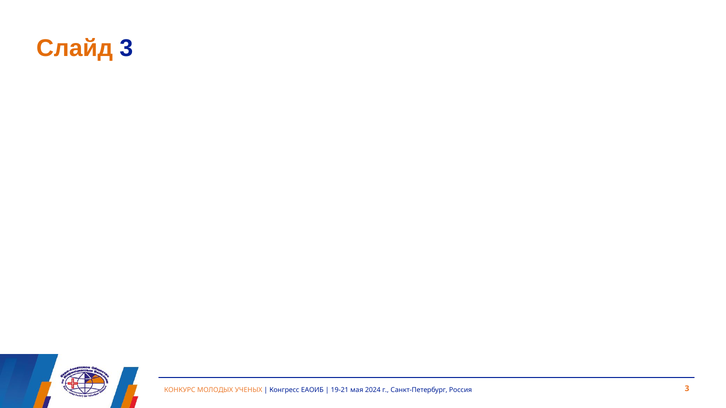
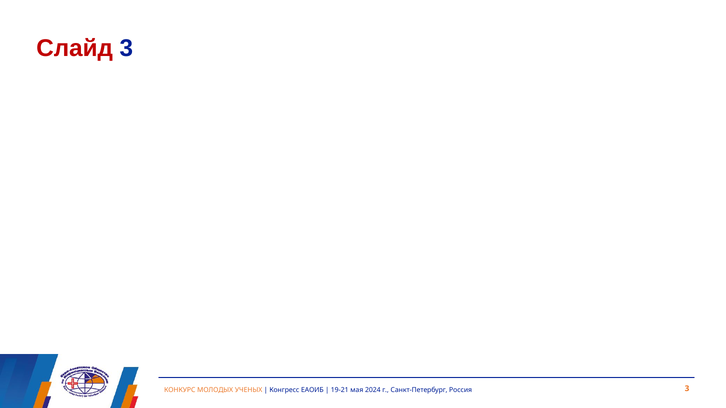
Слайд colour: orange -> red
